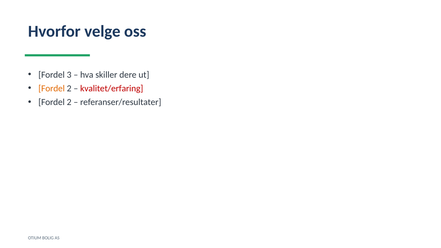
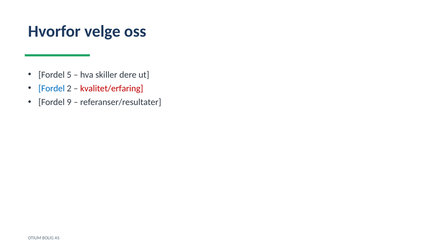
3: 3 -> 5
Fordel at (52, 88) colour: orange -> blue
2 at (69, 102): 2 -> 9
